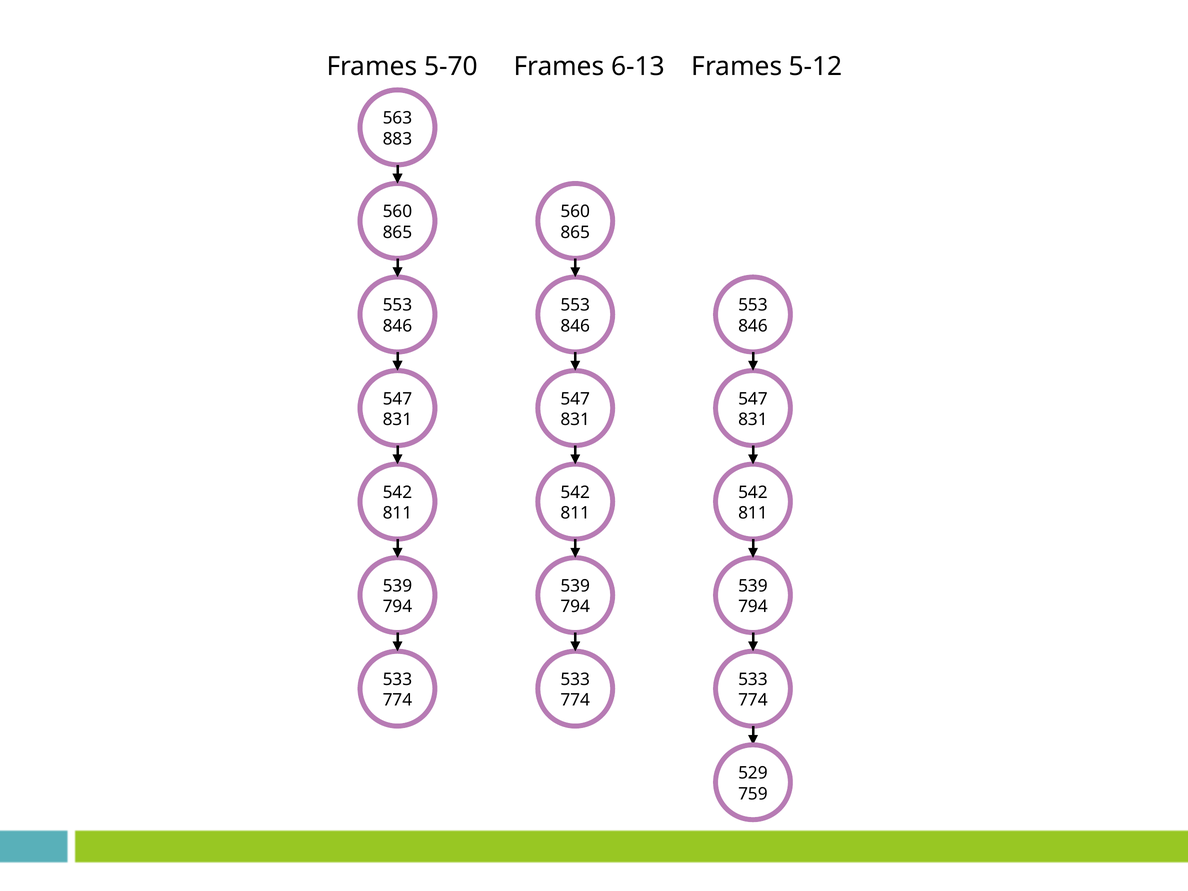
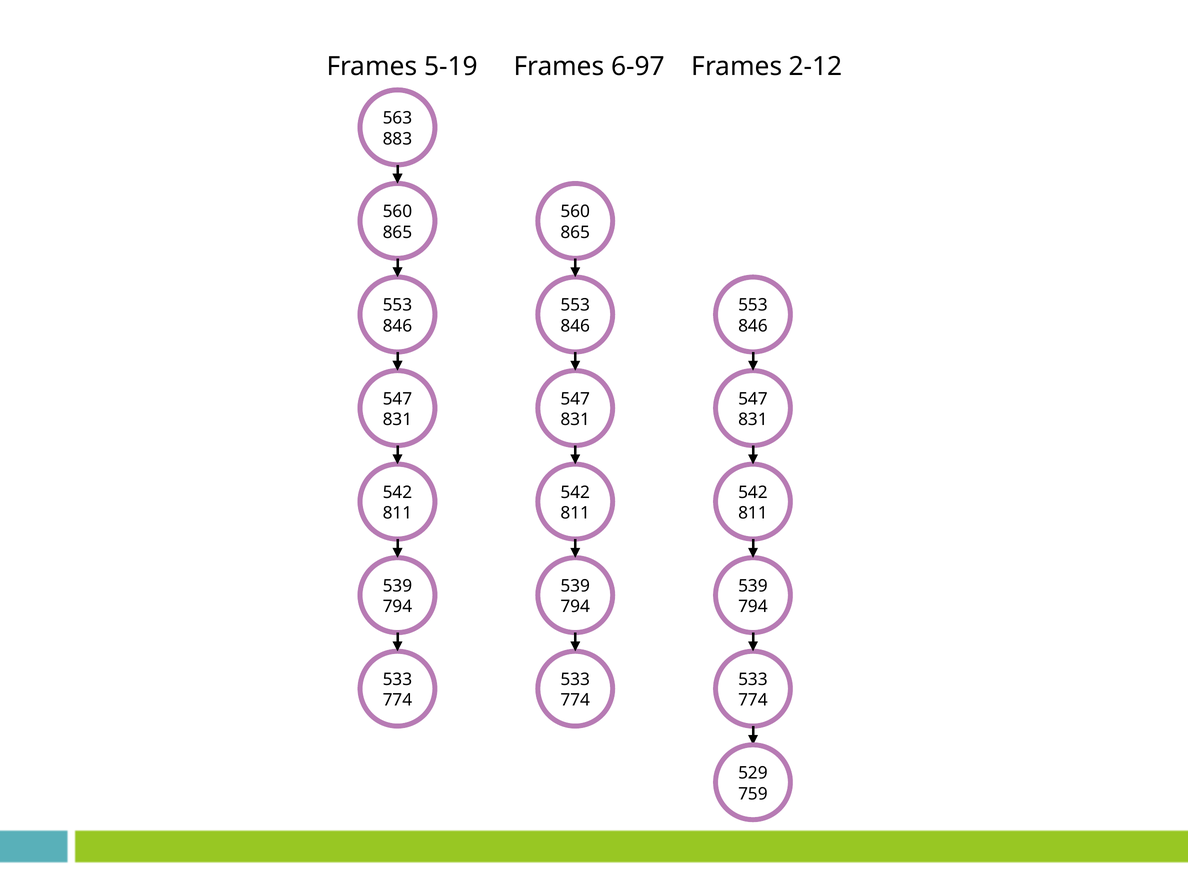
5-70: 5-70 -> 5-19
6-13: 6-13 -> 6-97
5-12: 5-12 -> 2-12
